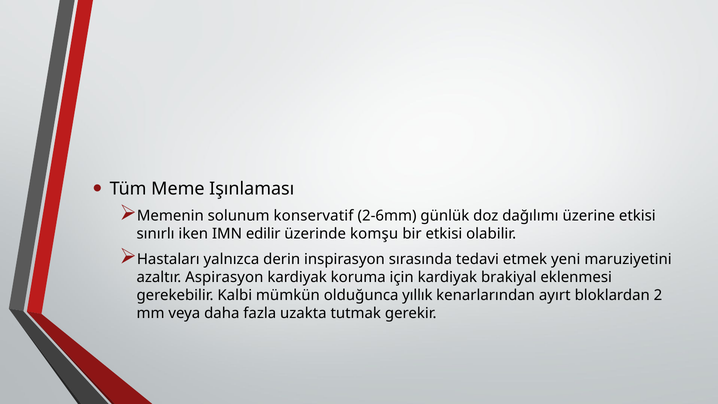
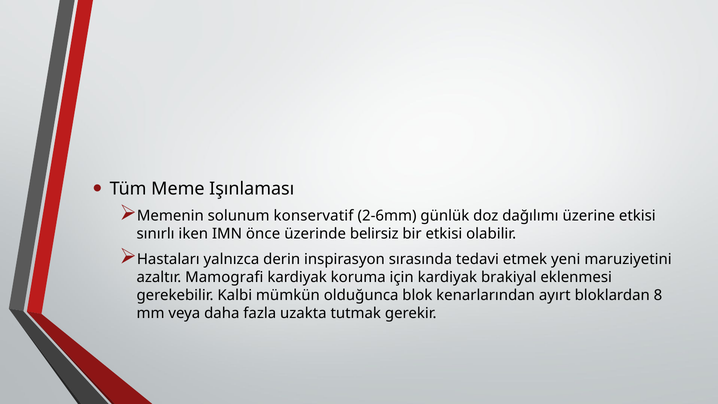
edilir: edilir -> önce
komşu: komşu -> belirsiz
Aspirasyon: Aspirasyon -> Mamografi
yıllık: yıllık -> blok
2: 2 -> 8
